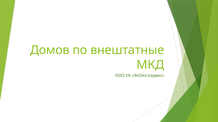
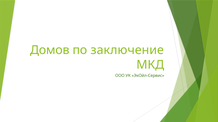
внештатные: внештатные -> заключение
